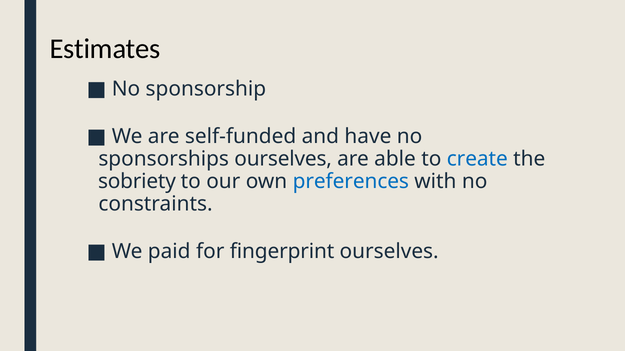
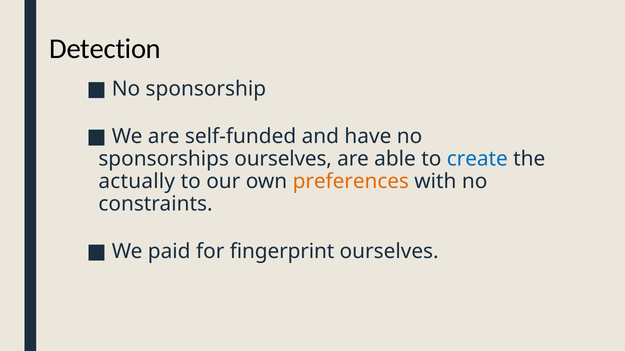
Estimates: Estimates -> Detection
sobriety: sobriety -> actually
preferences colour: blue -> orange
